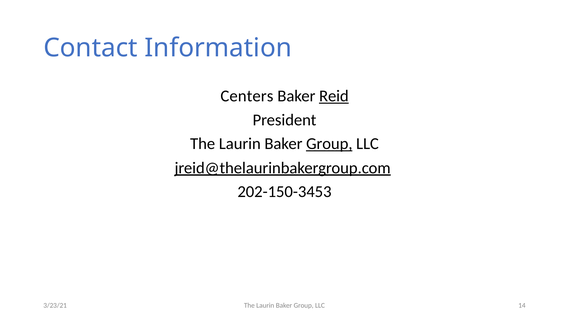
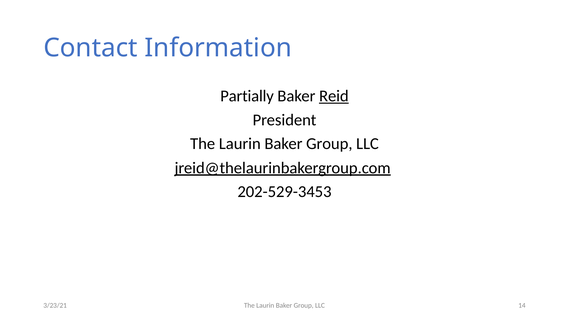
Centers: Centers -> Partially
Group at (329, 144) underline: present -> none
202-150-3453: 202-150-3453 -> 202-529-3453
